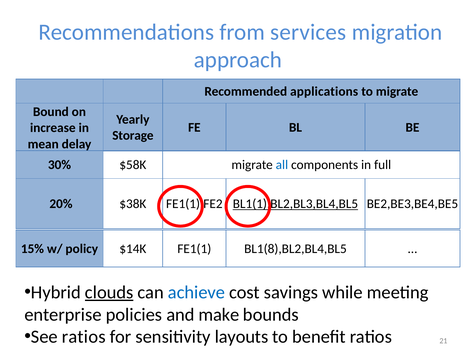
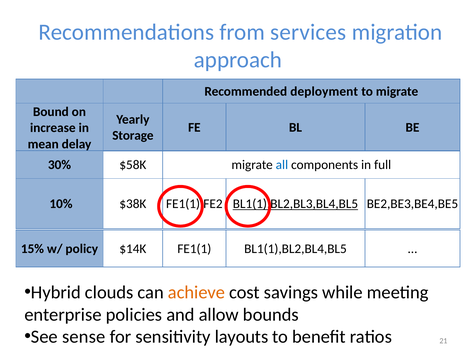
applications: applications -> deployment
20%: 20% -> 10%
BL1(8),BL2,BL4,BL5: BL1(8),BL2,BL4,BL5 -> BL1(1),BL2,BL4,BL5
clouds underline: present -> none
achieve colour: blue -> orange
make: make -> allow
See ratios: ratios -> sense
